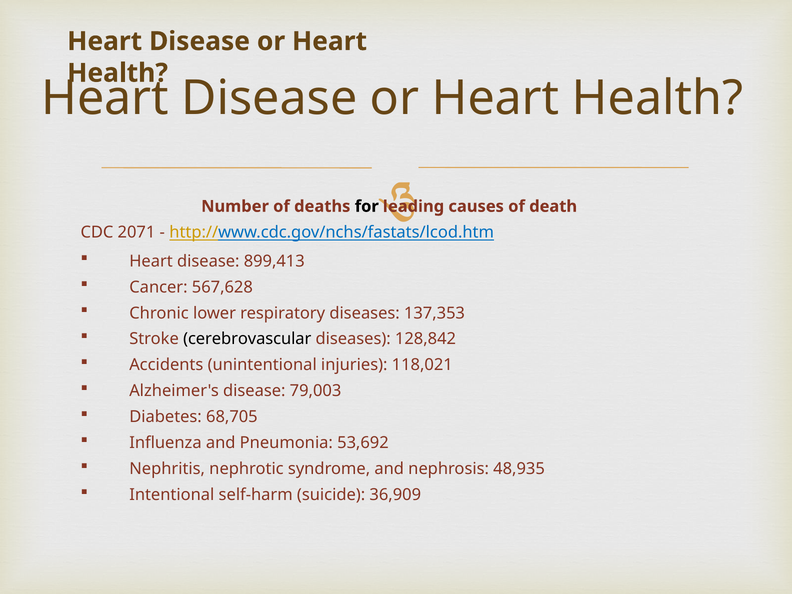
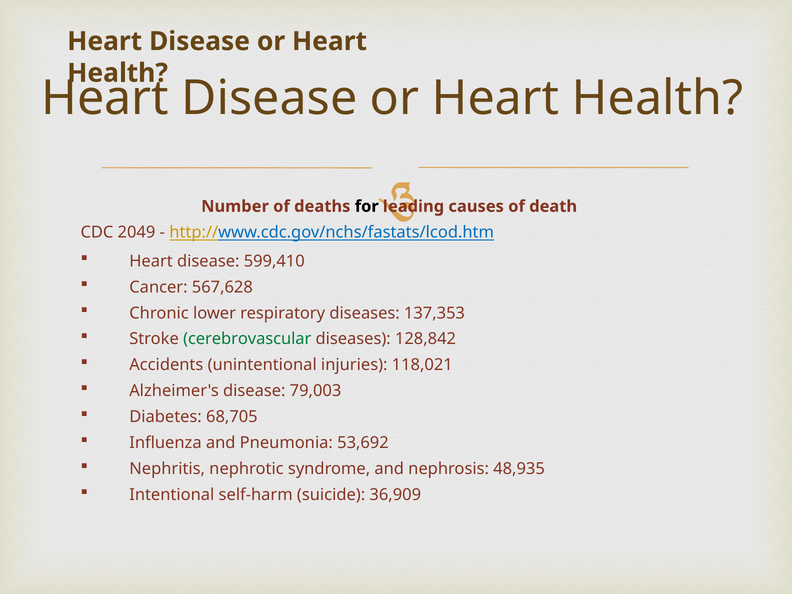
2071: 2071 -> 2049
899,413: 899,413 -> 599,410
cerebrovascular colour: black -> green
